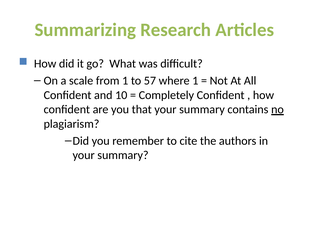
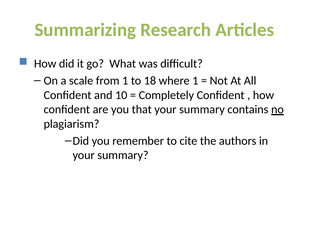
57: 57 -> 18
